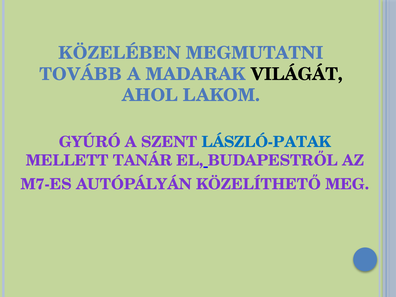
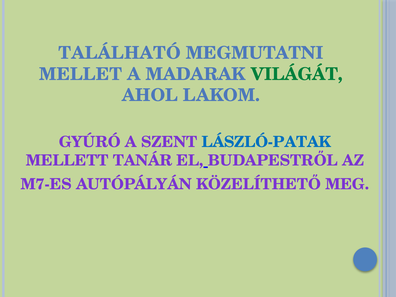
KÖZELÉBEN: KÖZELÉBEN -> TALÁLHATÓ
TOVÁBB: TOVÁBB -> MELLET
VILÁGÁT colour: black -> green
